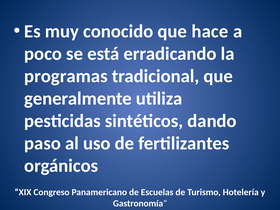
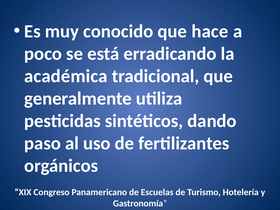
programas: programas -> académica
